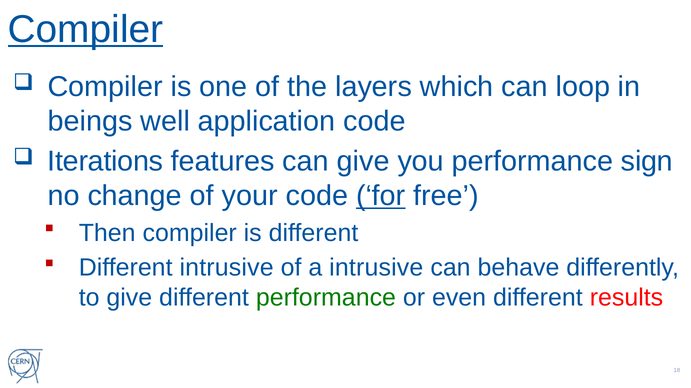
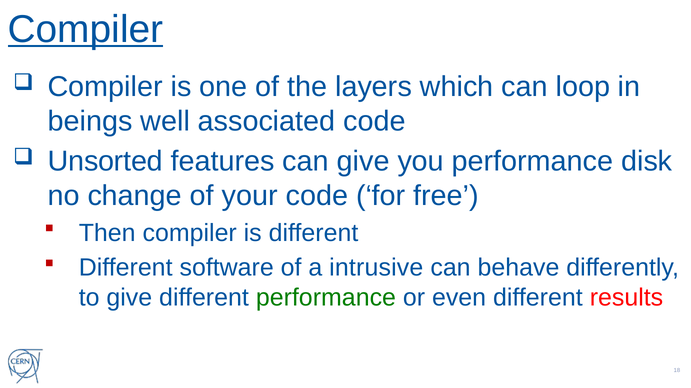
application: application -> associated
Iterations: Iterations -> Unsorted
sign: sign -> disk
for underline: present -> none
Different intrusive: intrusive -> software
